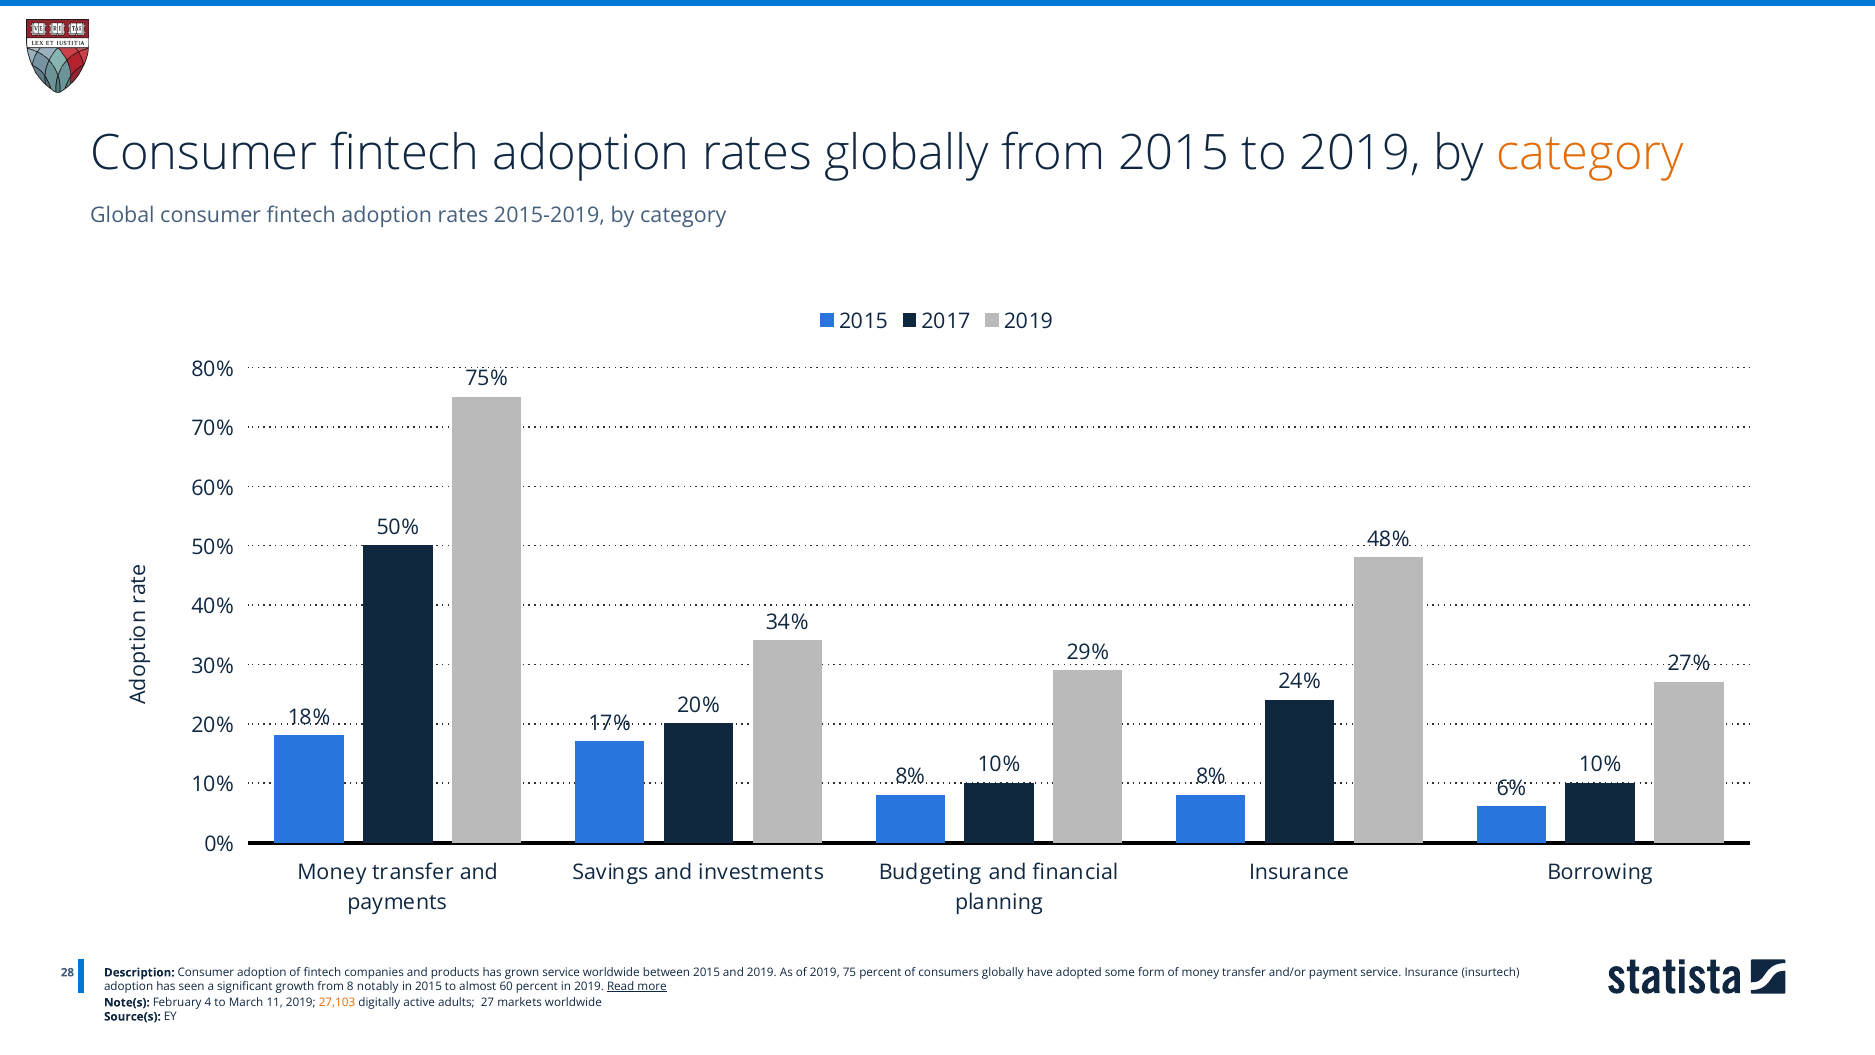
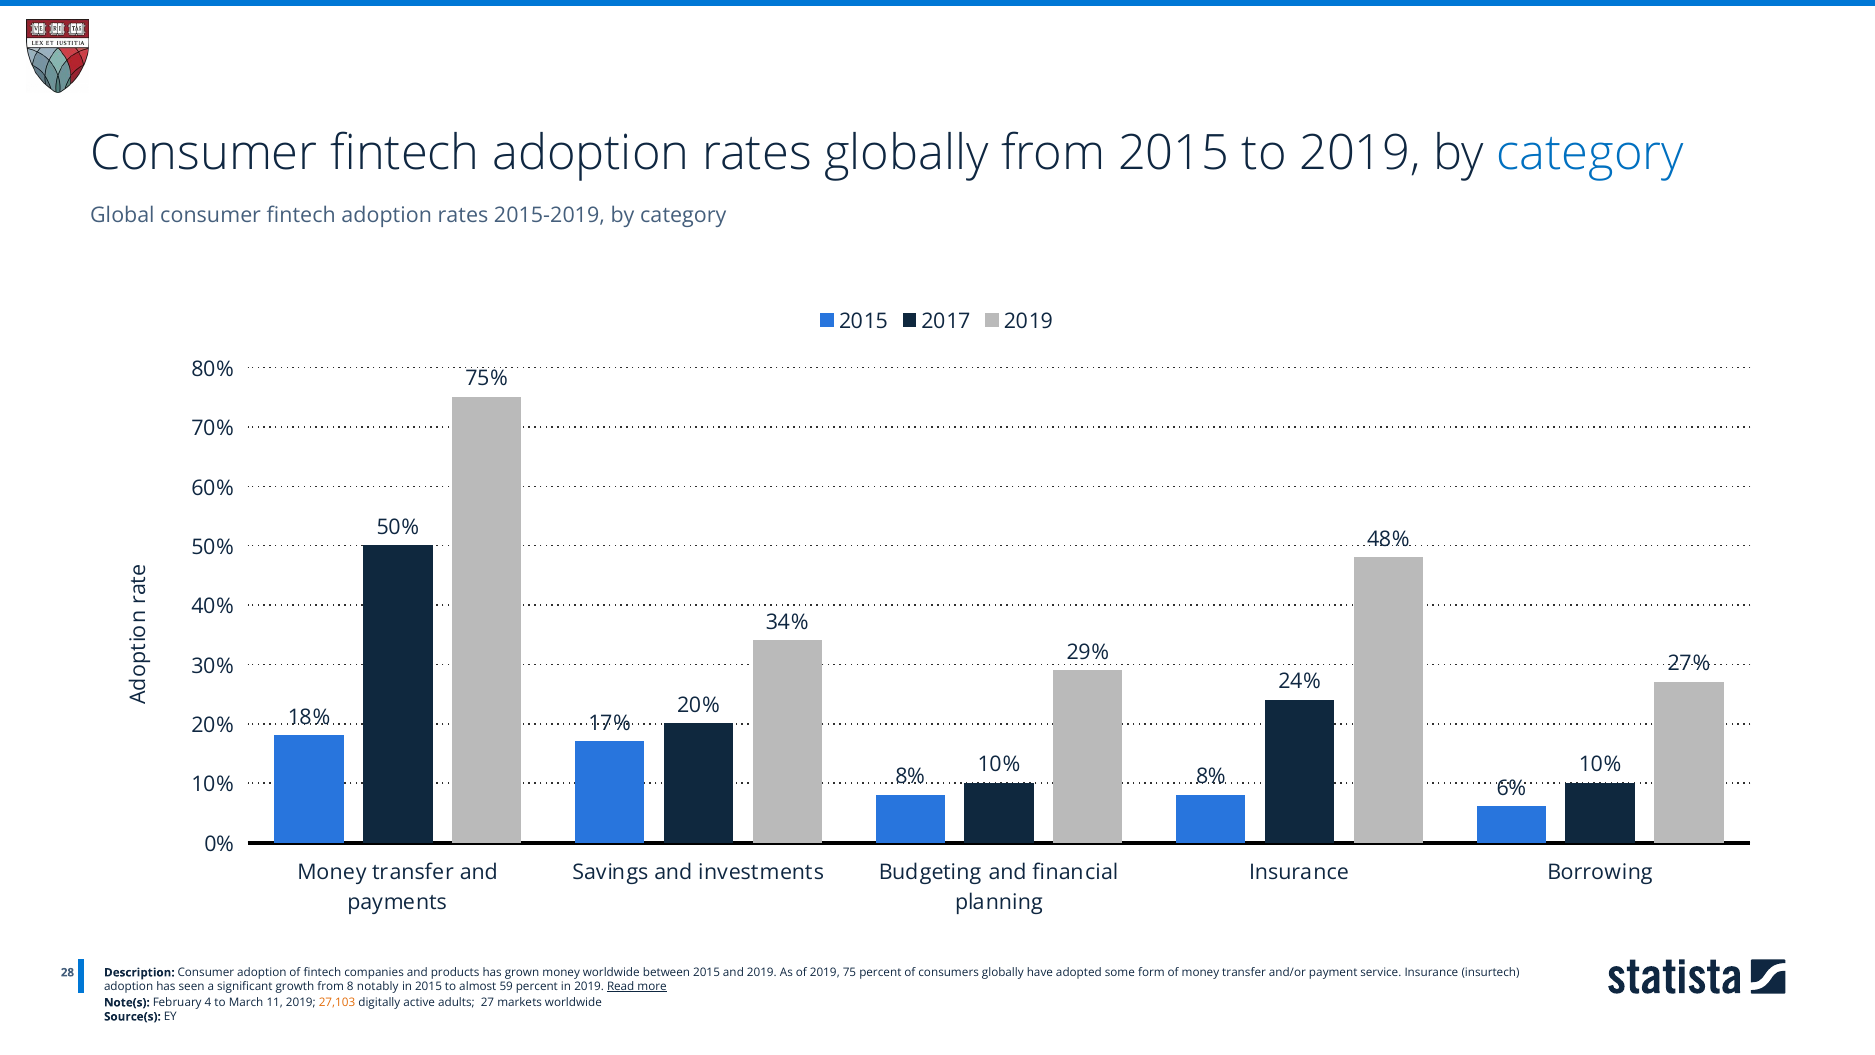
category at (1590, 153) colour: orange -> blue
grown service: service -> money
60: 60 -> 59
